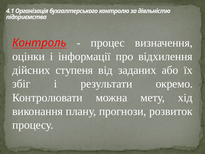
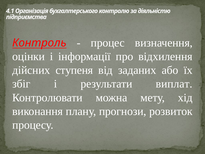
окремо: окремо -> виплат
